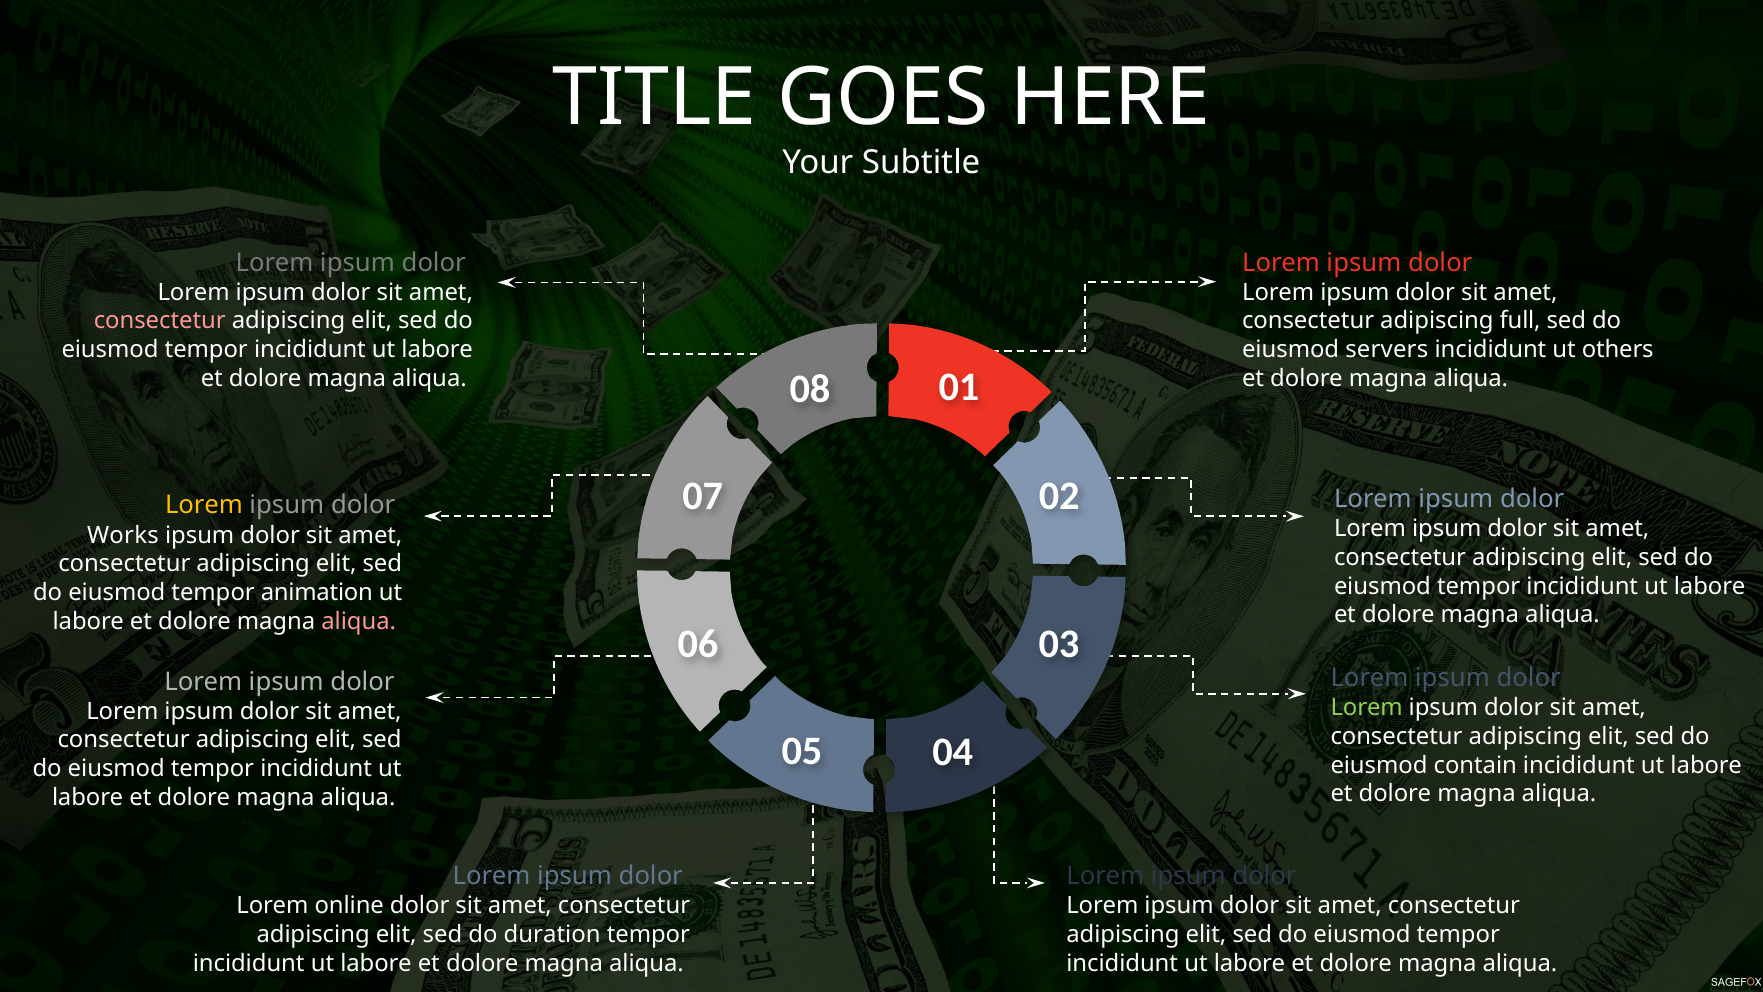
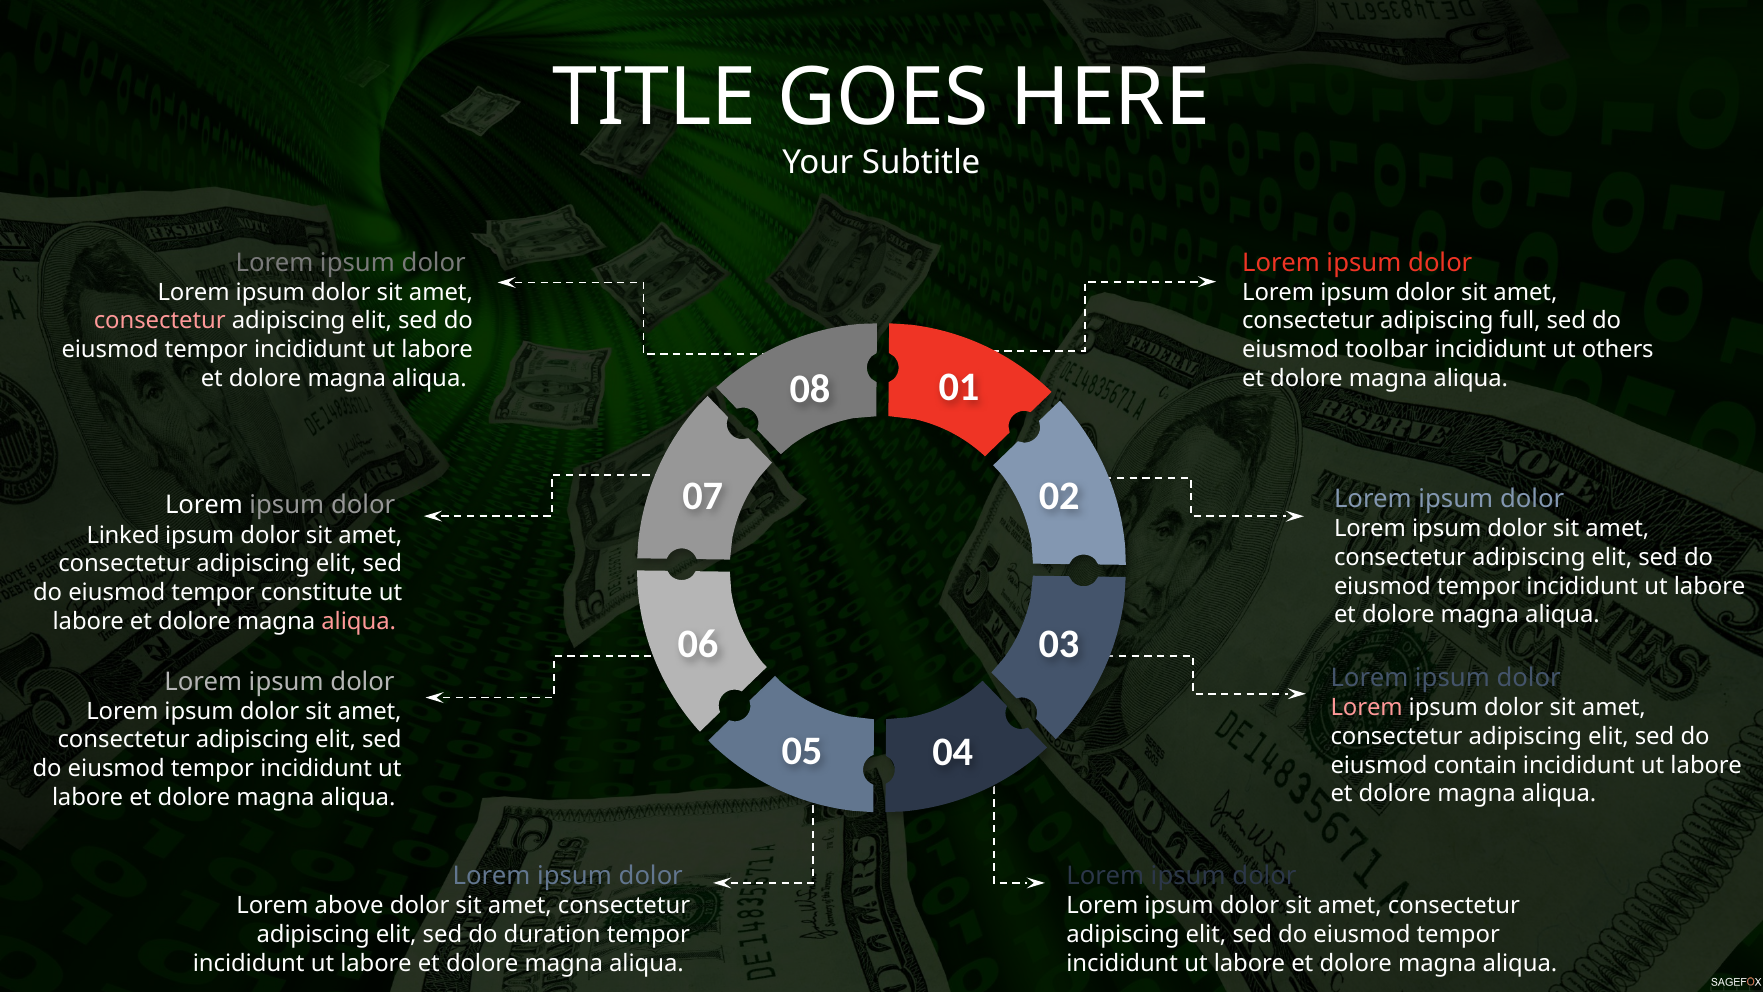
servers: servers -> toolbar
Lorem at (204, 505) colour: yellow -> white
Works: Works -> Linked
animation: animation -> constitute
Lorem at (1367, 708) colour: light green -> pink
online: online -> above
